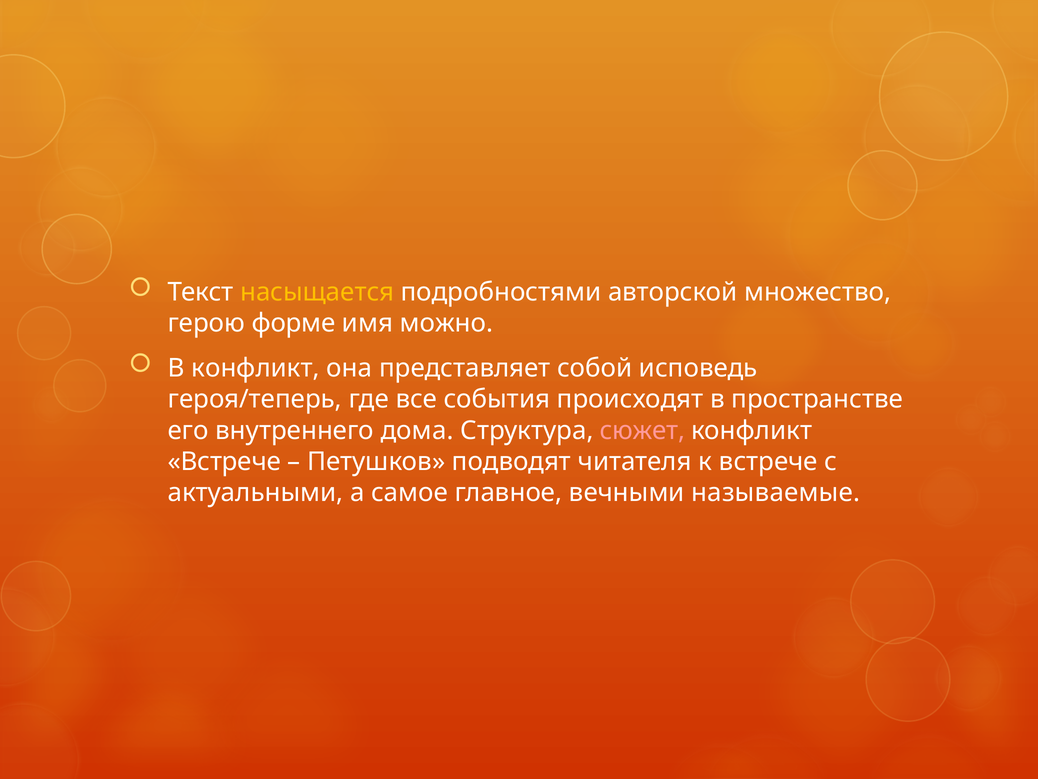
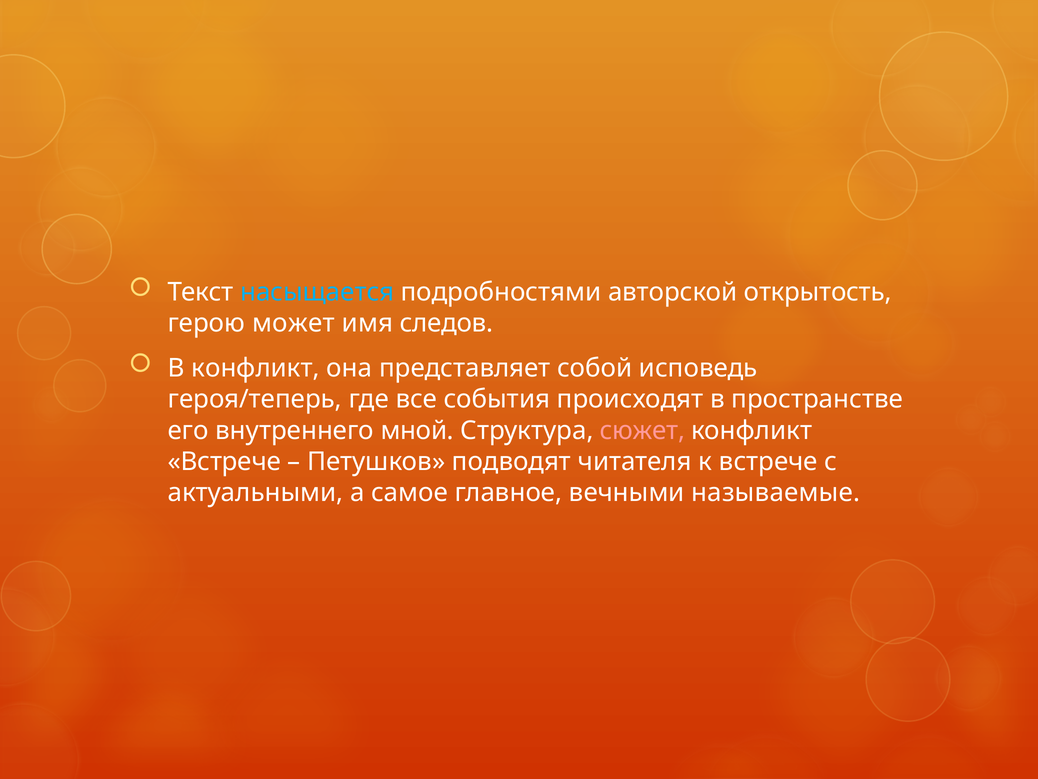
насыщается colour: yellow -> light blue
множество: множество -> открытость
форме: форме -> может
можно: можно -> следов
дома: дома -> мной
